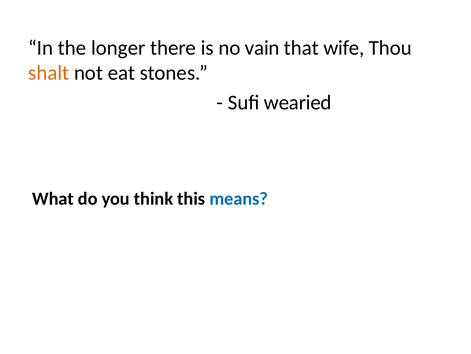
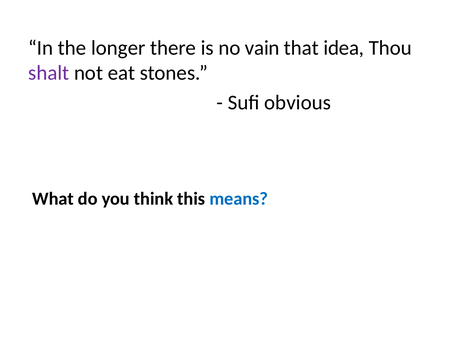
wife: wife -> idea
shalt colour: orange -> purple
wearied: wearied -> obvious
